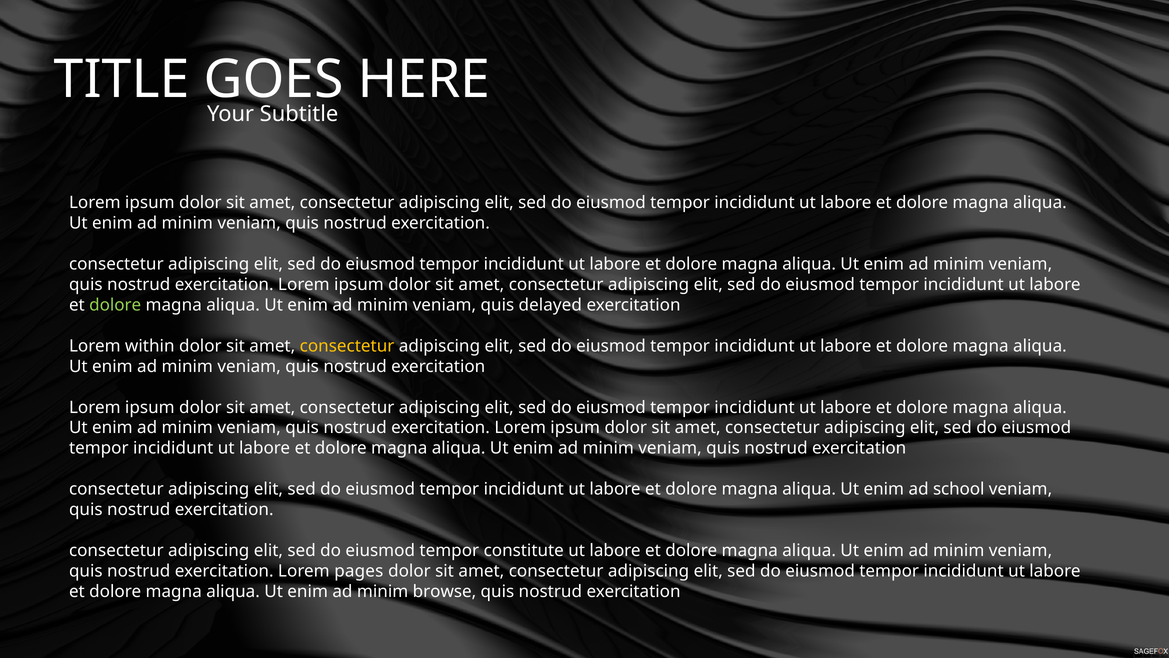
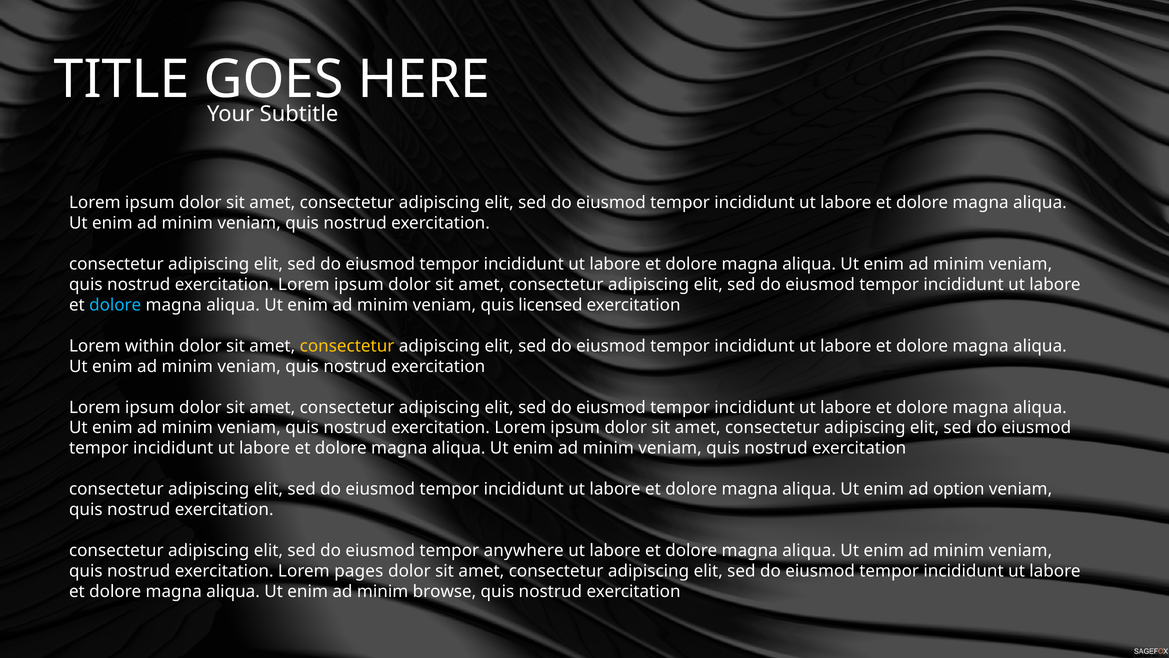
dolore at (115, 305) colour: light green -> light blue
delayed: delayed -> licensed
school: school -> option
constitute: constitute -> anywhere
